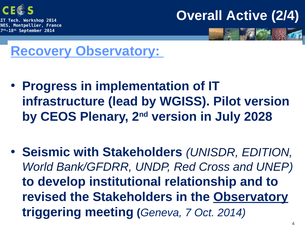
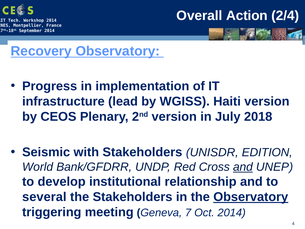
Active: Active -> Action
Pilot: Pilot -> Haiti
2028: 2028 -> 2018
and at (243, 167) underline: none -> present
revised: revised -> several
